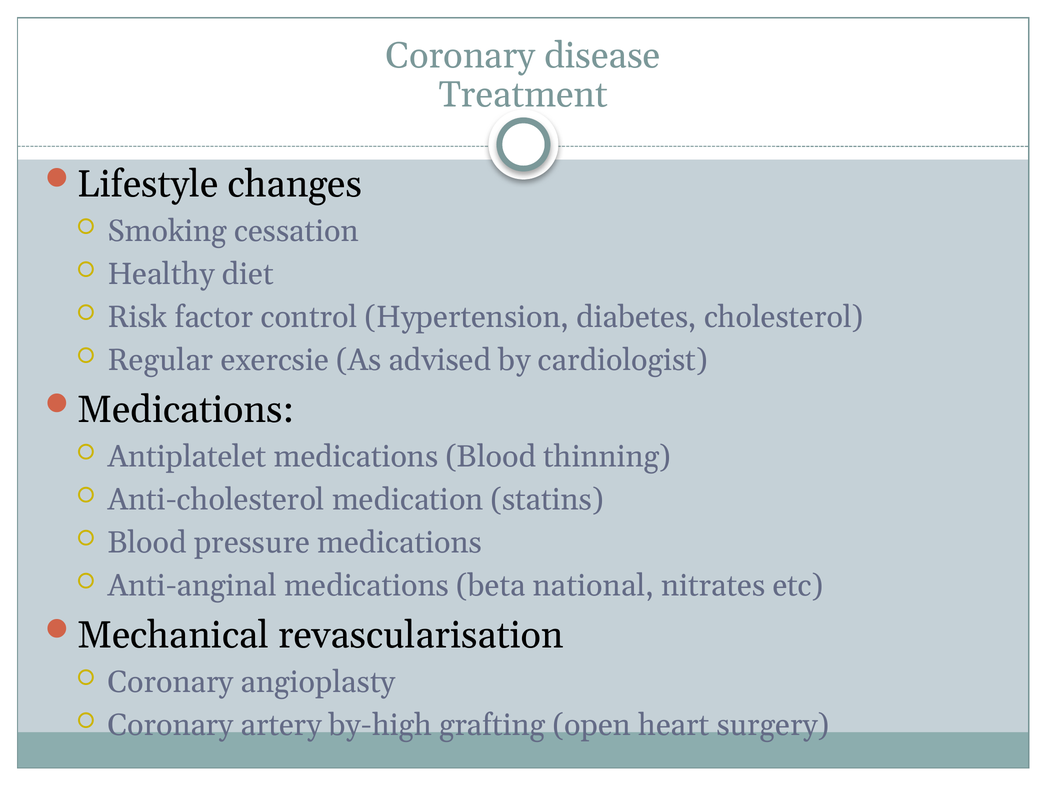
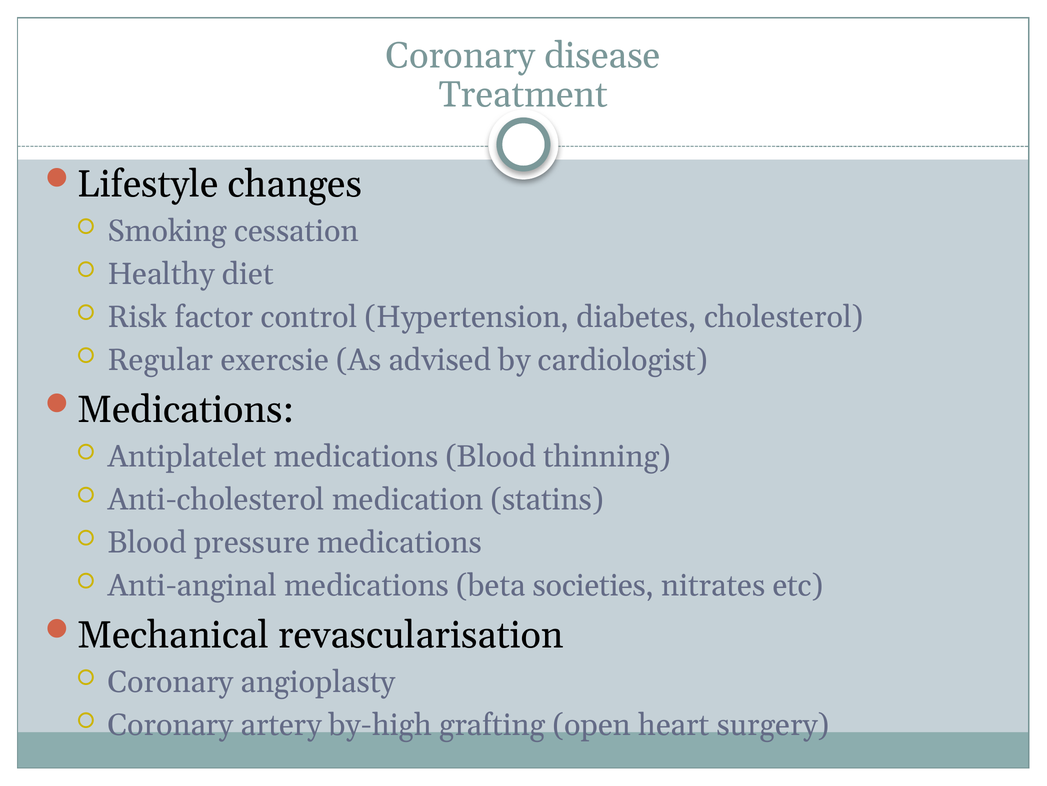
national: national -> societies
